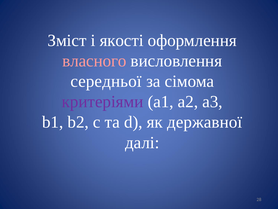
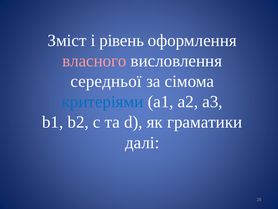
якості: якості -> рівень
критеріями colour: purple -> blue
державної: державної -> граматики
